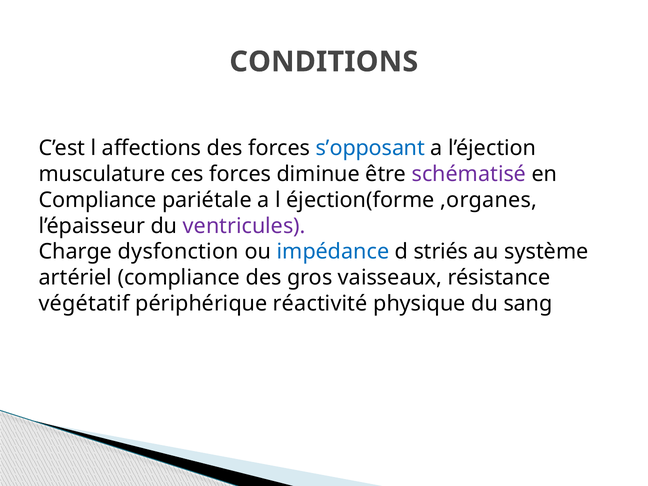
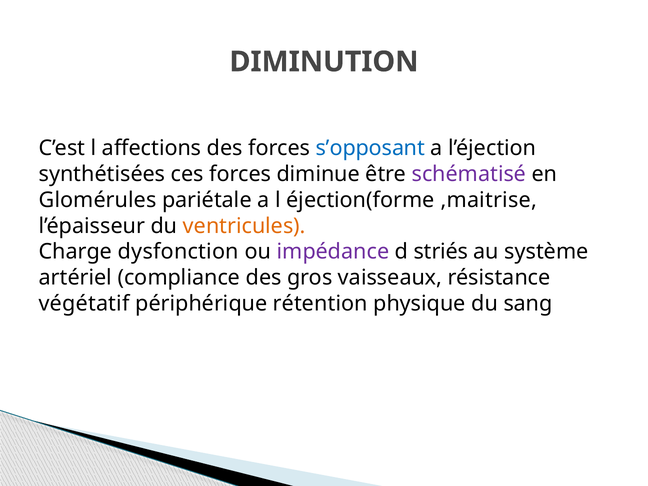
CONDITIONS: CONDITIONS -> DIMINUTION
musculature: musculature -> synthétisées
Compliance at (98, 200): Compliance -> Glomérules
,organes: ,organes -> ,maitrise
ventricules colour: purple -> orange
impédance colour: blue -> purple
réactivité: réactivité -> rétention
